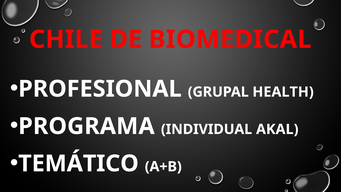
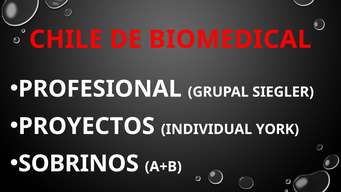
HEALTH: HEALTH -> SIEGLER
PROGRAMA: PROGRAMA -> PROYECTOS
AKAL: AKAL -> YORK
TEMÁTICO: TEMÁTICO -> SOBRINOS
